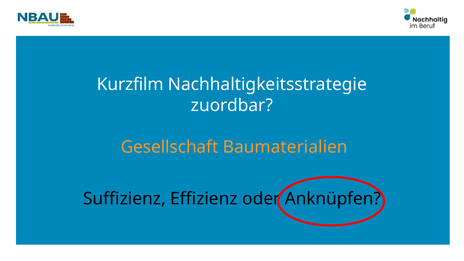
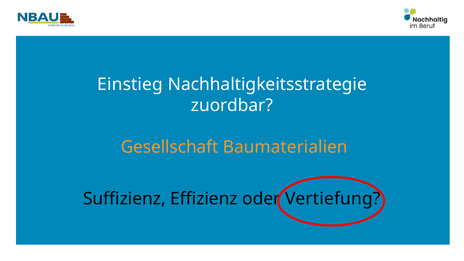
Kurzfilm: Kurzfilm -> Einstieg
Anknüpfen: Anknüpfen -> Vertiefung
